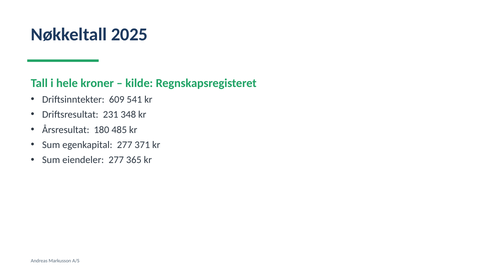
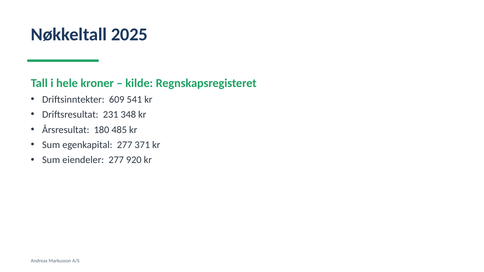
365: 365 -> 920
